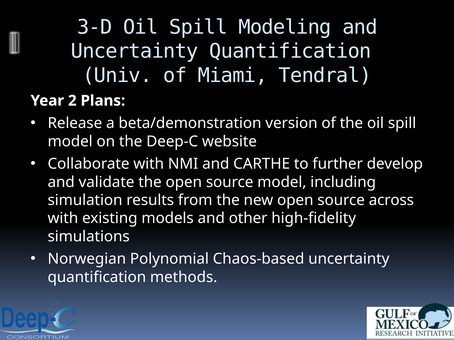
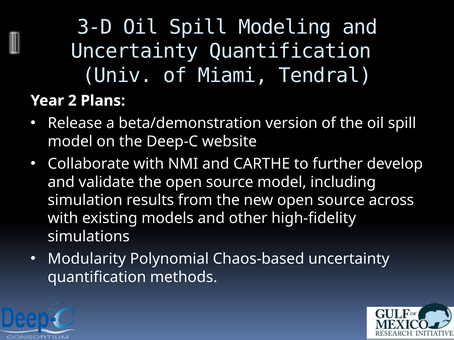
Norwegian: Norwegian -> Modularity
